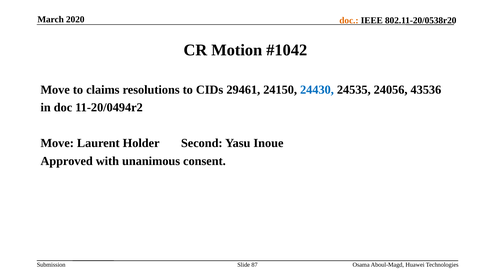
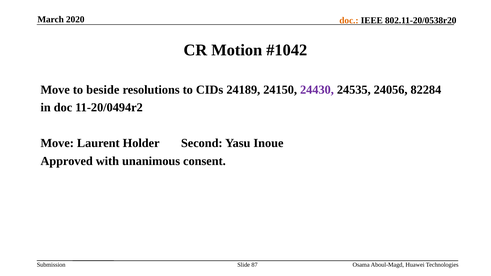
claims: claims -> beside
29461: 29461 -> 24189
24430 colour: blue -> purple
43536: 43536 -> 82284
